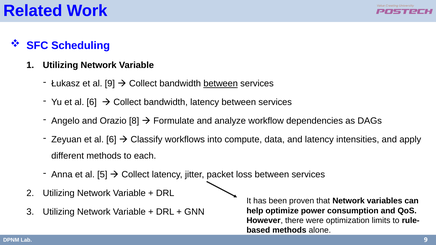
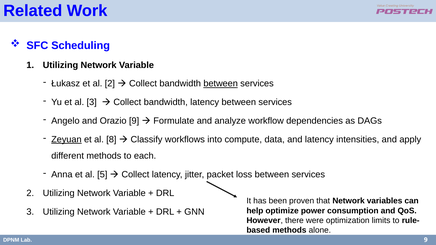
al 9: 9 -> 2
Yu et al 6: 6 -> 3
Orazio 8: 8 -> 9
Zeyuan underline: none -> present
6 at (111, 140): 6 -> 8
